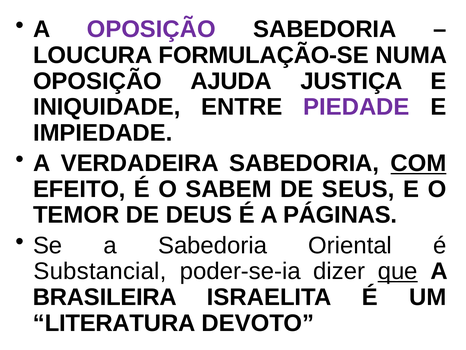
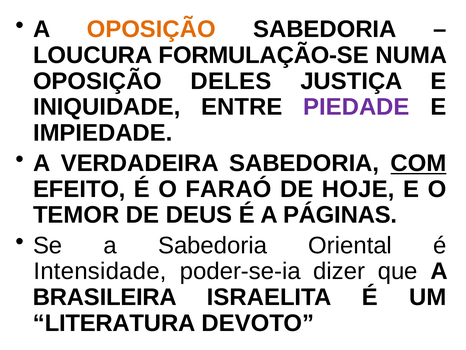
OPOSIÇÃO at (151, 29) colour: purple -> orange
AJUDA: AJUDA -> DELES
SABEM: SABEM -> FARAÓ
SEUS: SEUS -> HOJE
Substancial: Substancial -> Intensidade
que underline: present -> none
